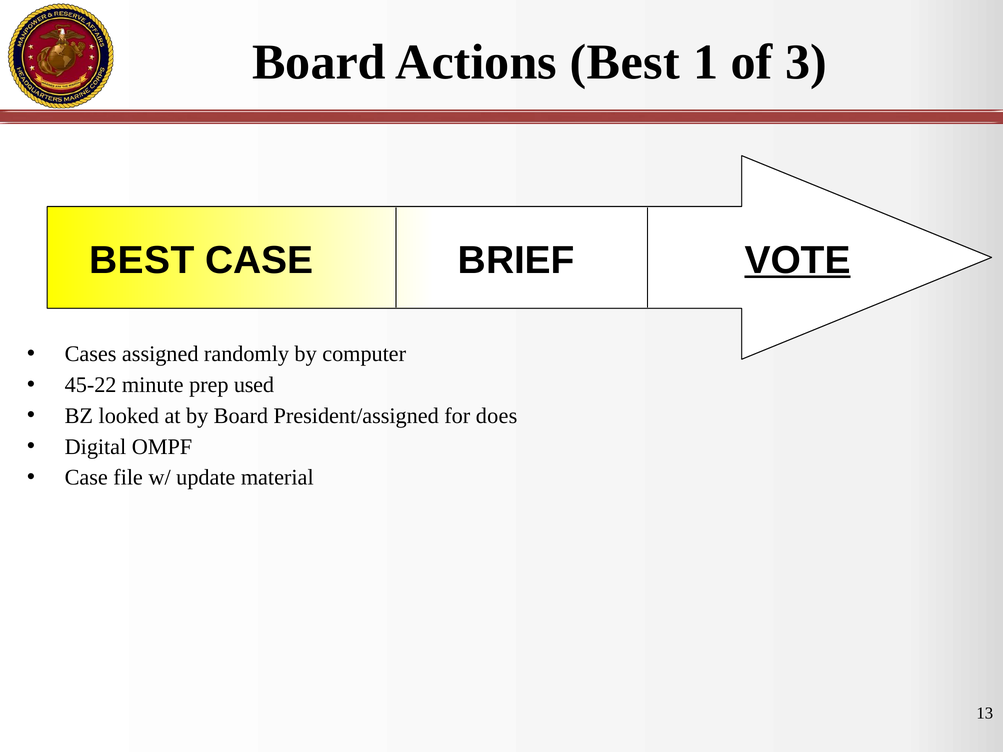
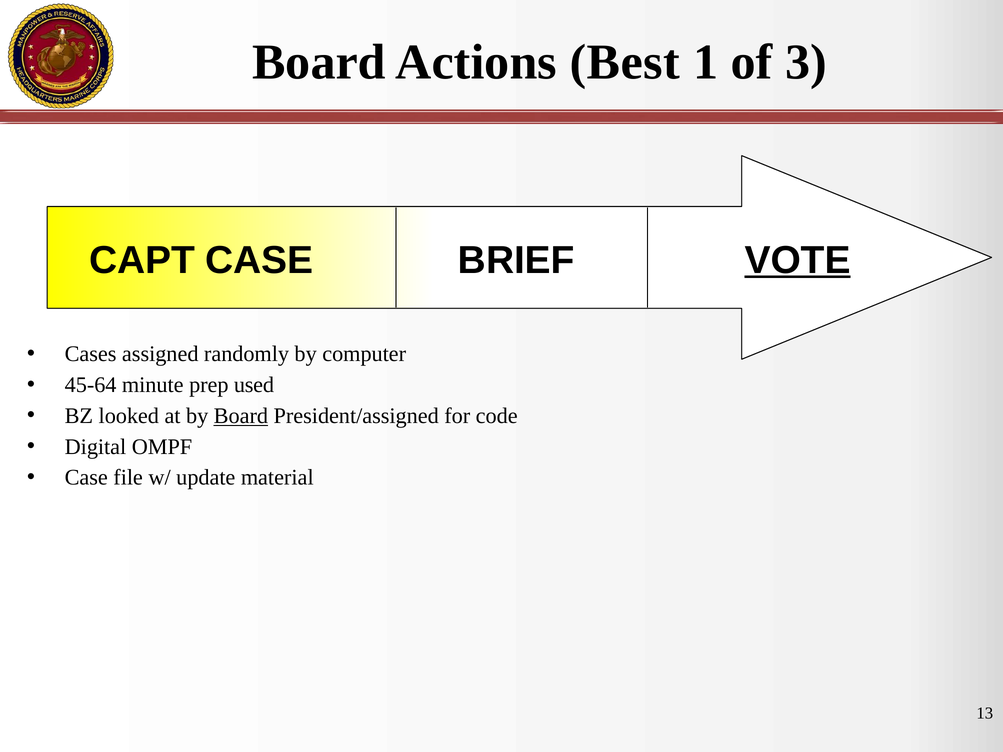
BEST at (142, 260): BEST -> CAPT
45-22: 45-22 -> 45-64
Board at (241, 416) underline: none -> present
does: does -> code
